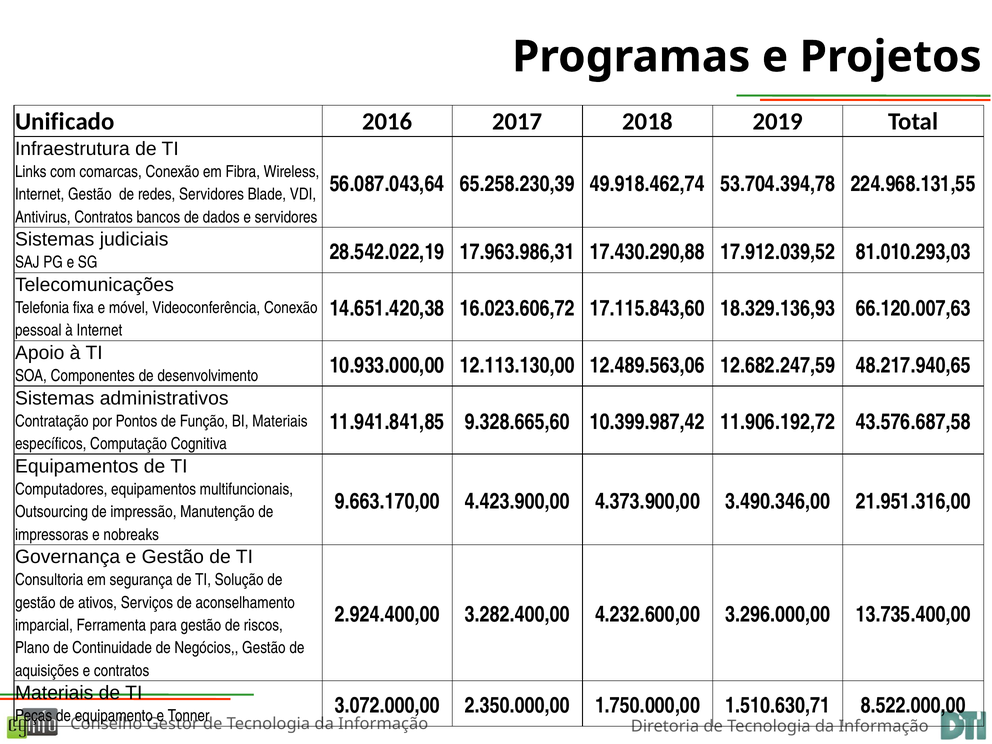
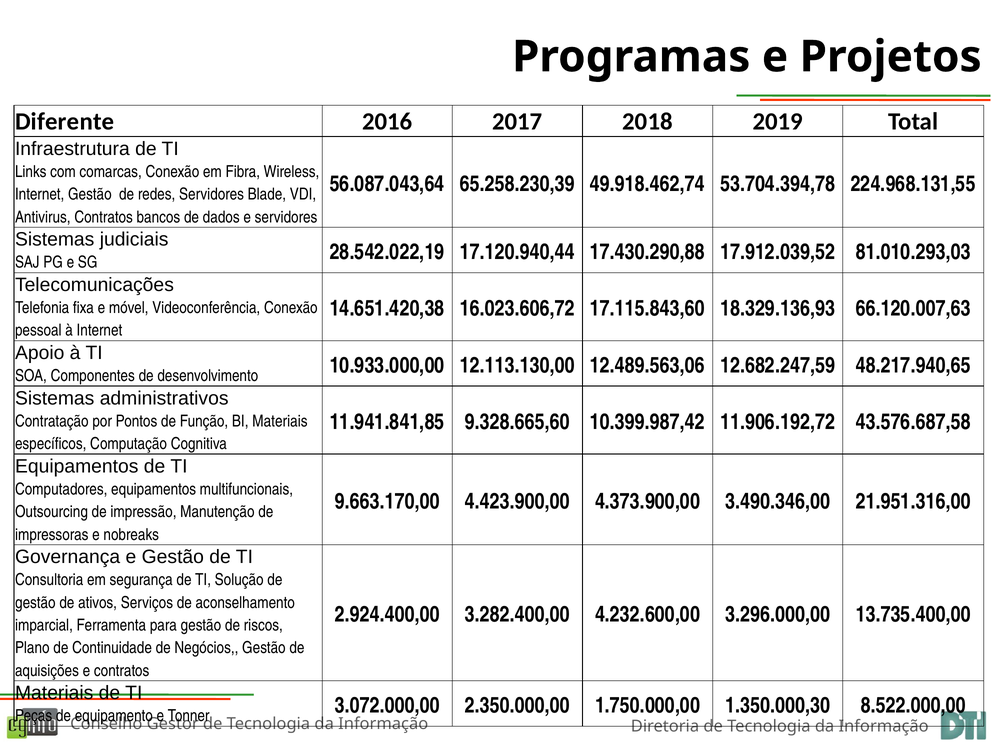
Unificado: Unificado -> Diferente
17.963.986,31: 17.963.986,31 -> 17.120.940,44
1.510.630,71: 1.510.630,71 -> 1.350.000,30
